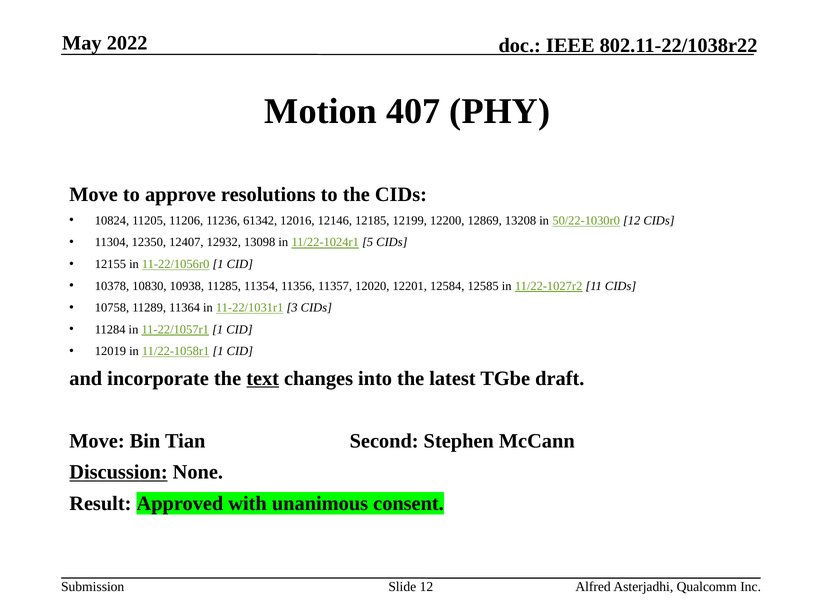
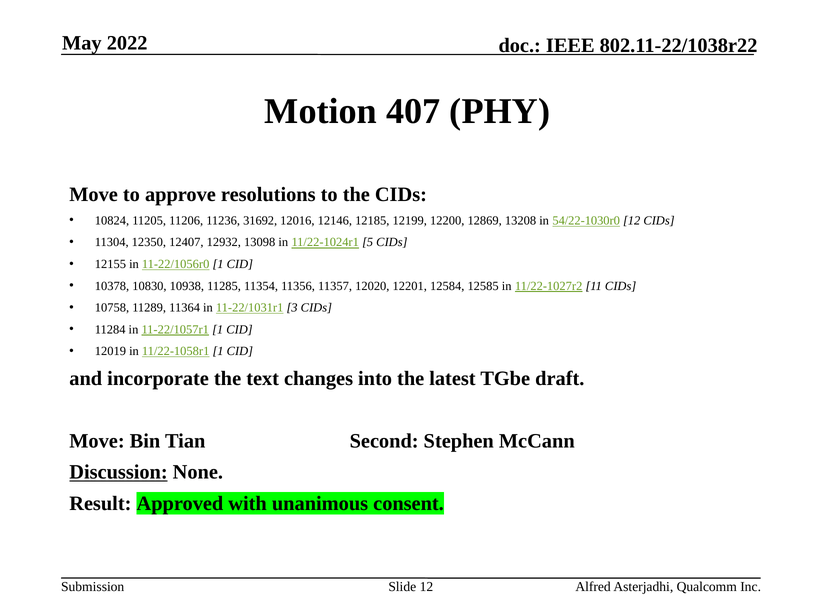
61342: 61342 -> 31692
50/22-1030r0: 50/22-1030r0 -> 54/22-1030r0
text underline: present -> none
